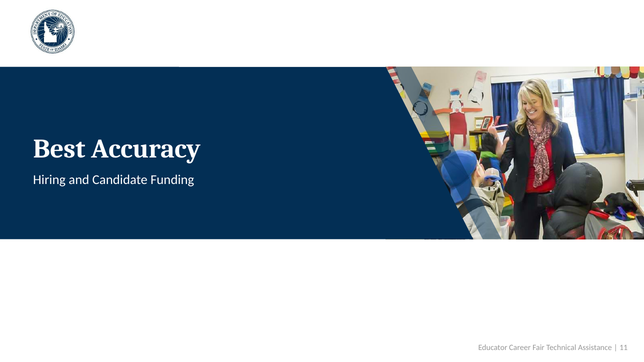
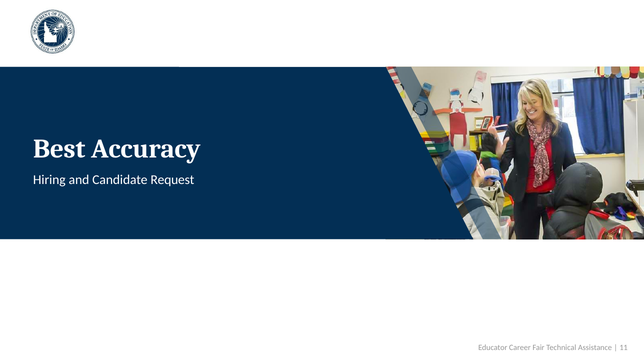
Funding: Funding -> Request
